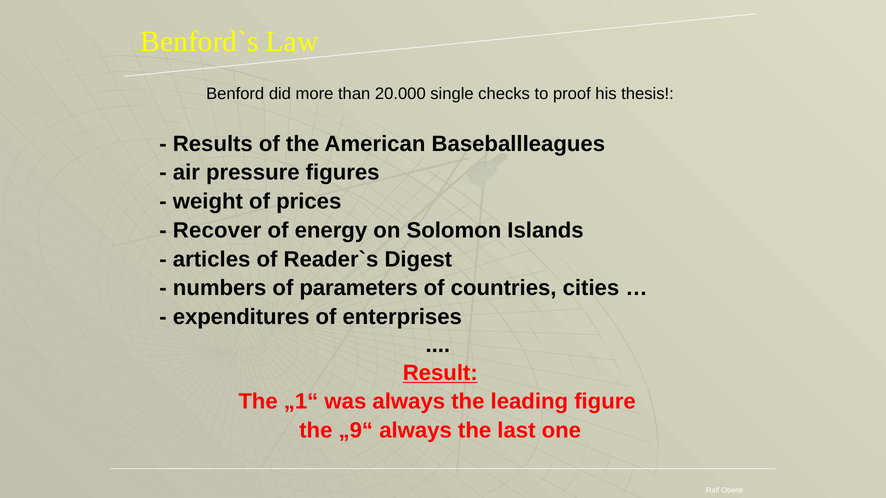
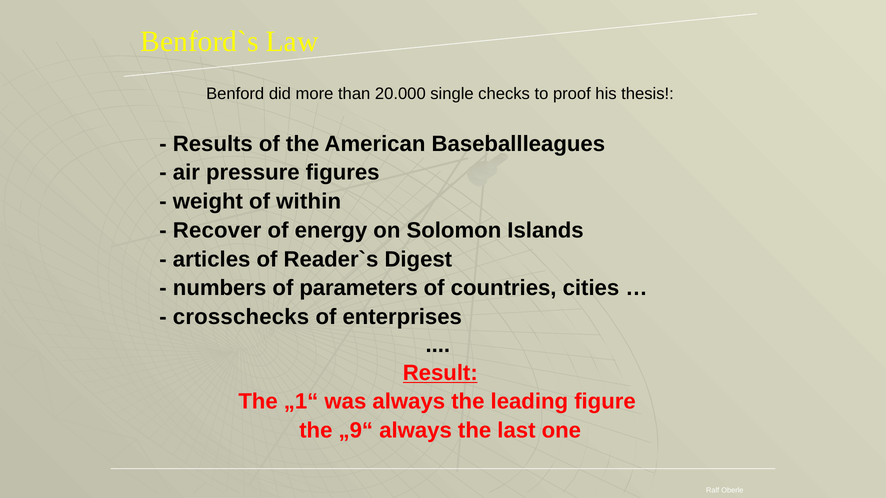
prices: prices -> within
expenditures: expenditures -> crosschecks
